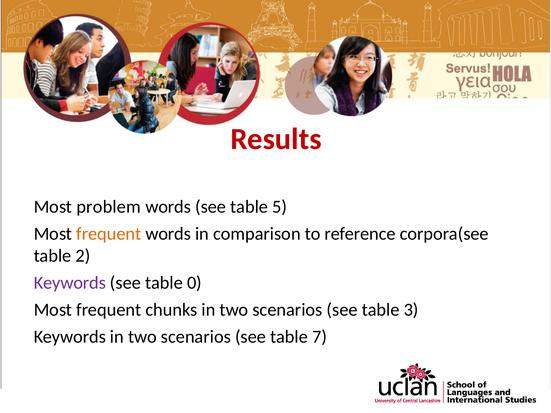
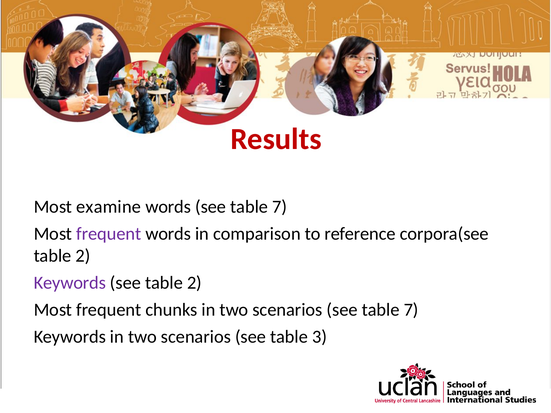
problem: problem -> examine
words see table 5: 5 -> 7
frequent at (109, 234) colour: orange -> purple
see table 0: 0 -> 2
scenarios see table 3: 3 -> 7
7: 7 -> 3
